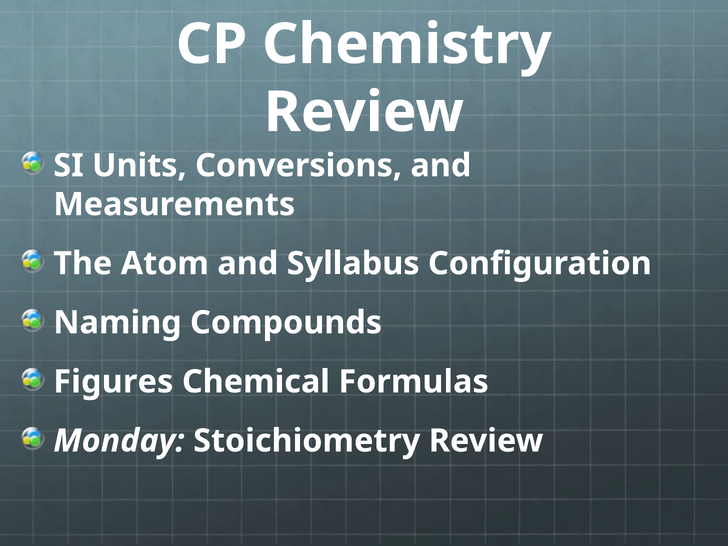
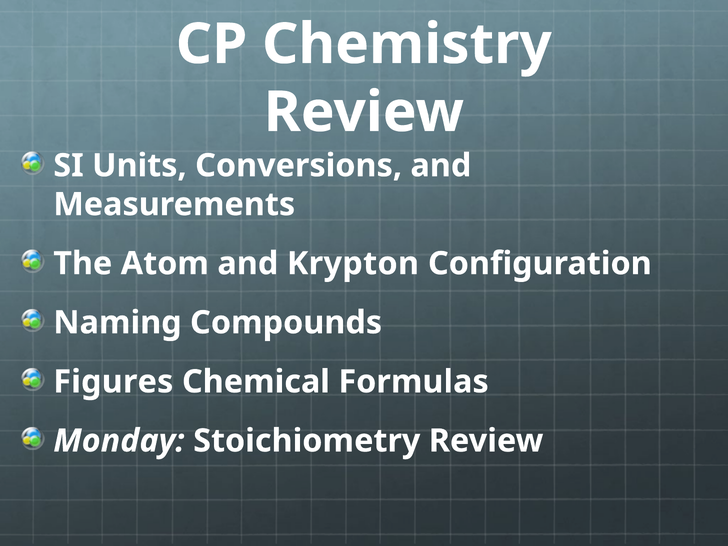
Syllabus: Syllabus -> Krypton
